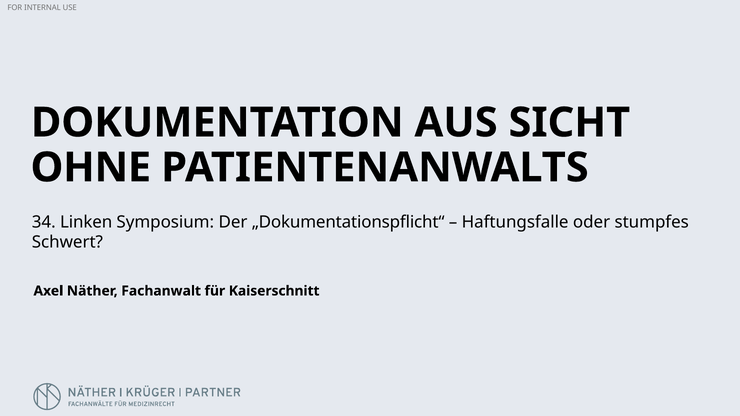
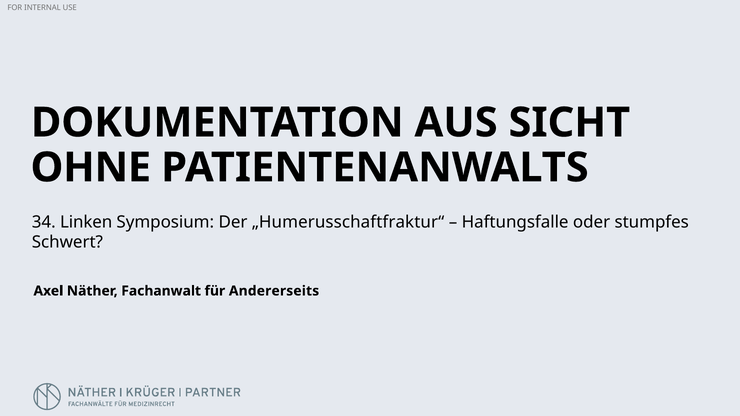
„Dokumentationspflicht“: „Dokumentationspflicht“ -> „Humerusschaftfraktur“
Kaiserschnitt: Kaiserschnitt -> Andererseits
